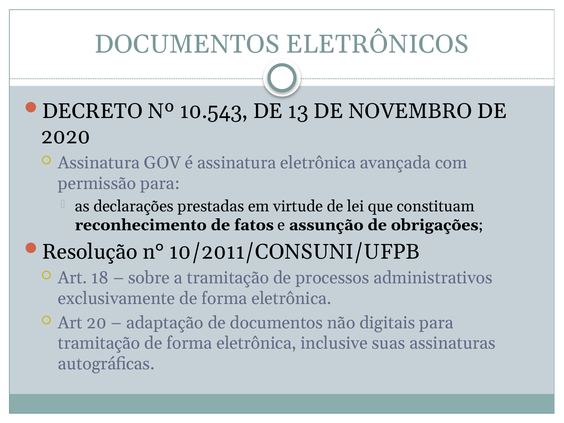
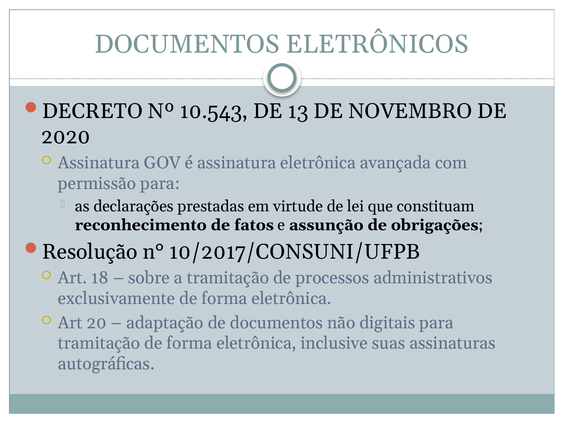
10/2011/CONSUNI/UFPB: 10/2011/CONSUNI/UFPB -> 10/2017/CONSUNI/UFPB
